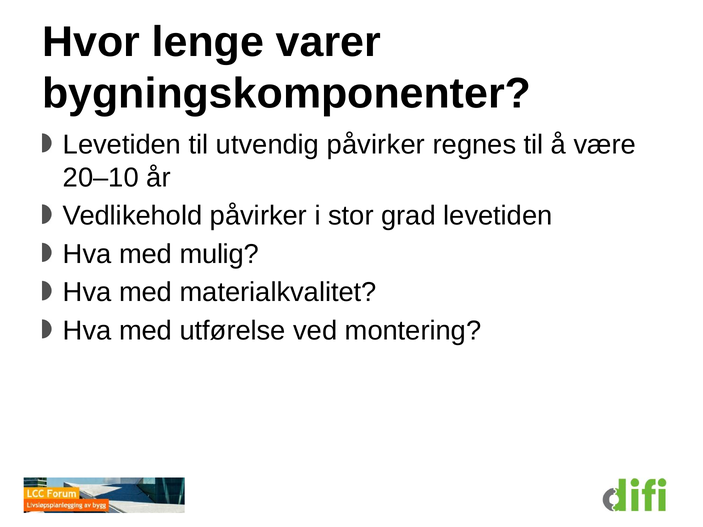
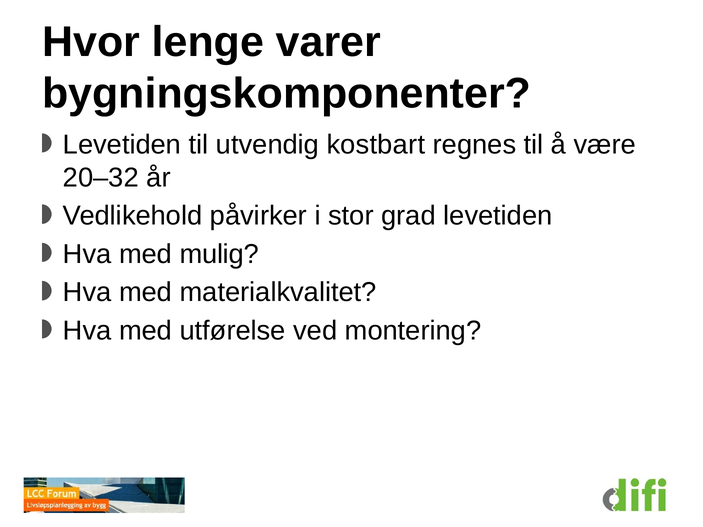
utvendig påvirker: påvirker -> kostbart
20–10: 20–10 -> 20–32
